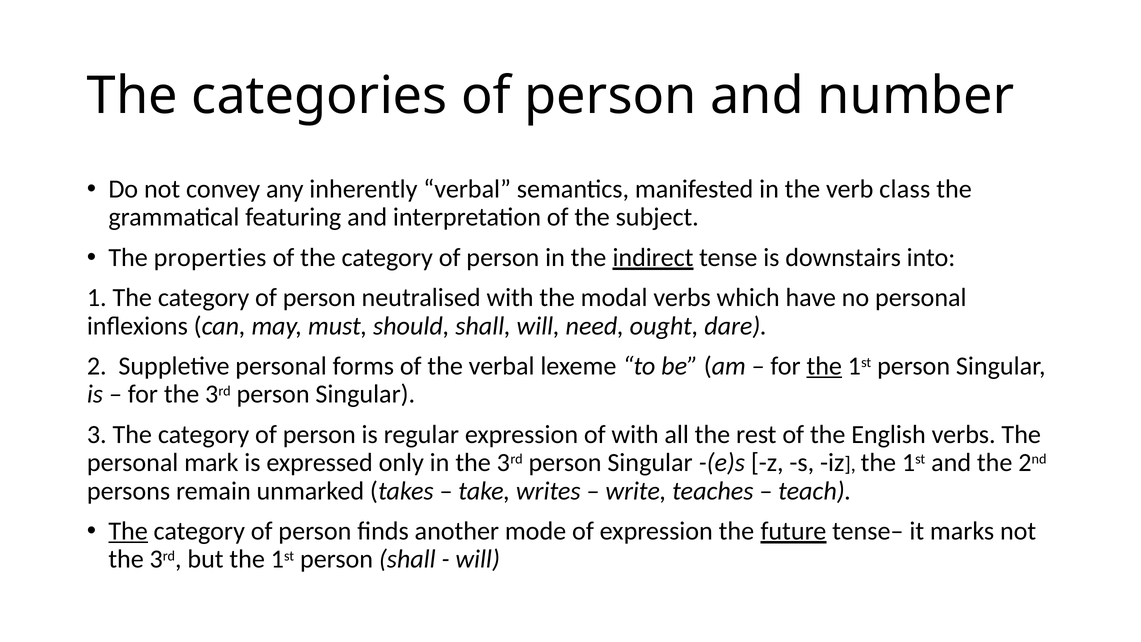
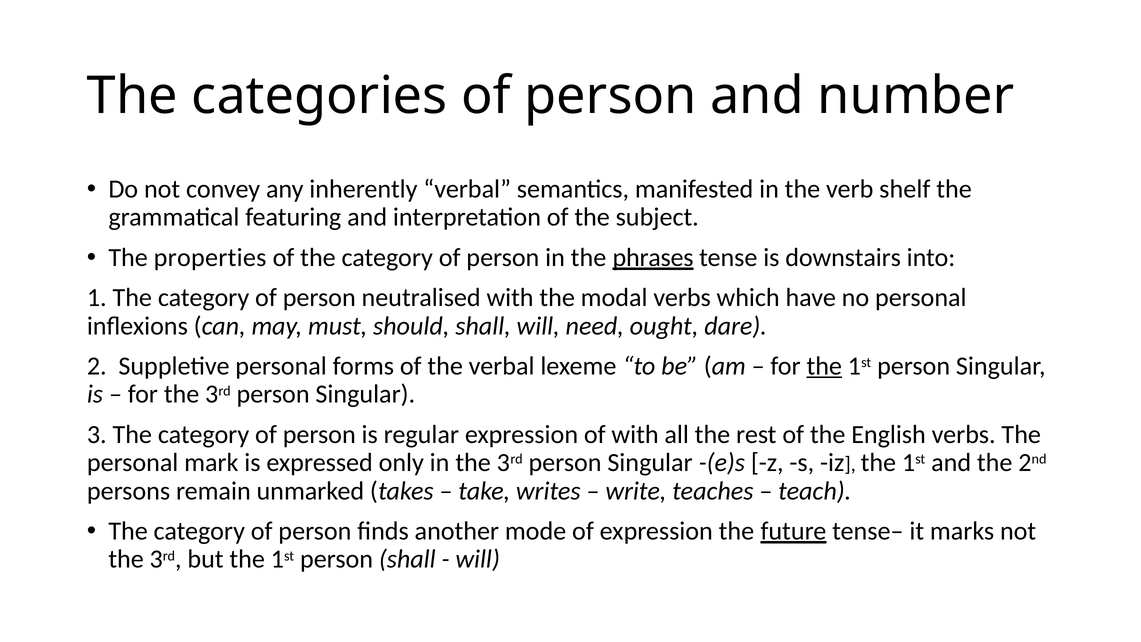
class: class -> shelf
indirect: indirect -> phrases
The at (128, 531) underline: present -> none
